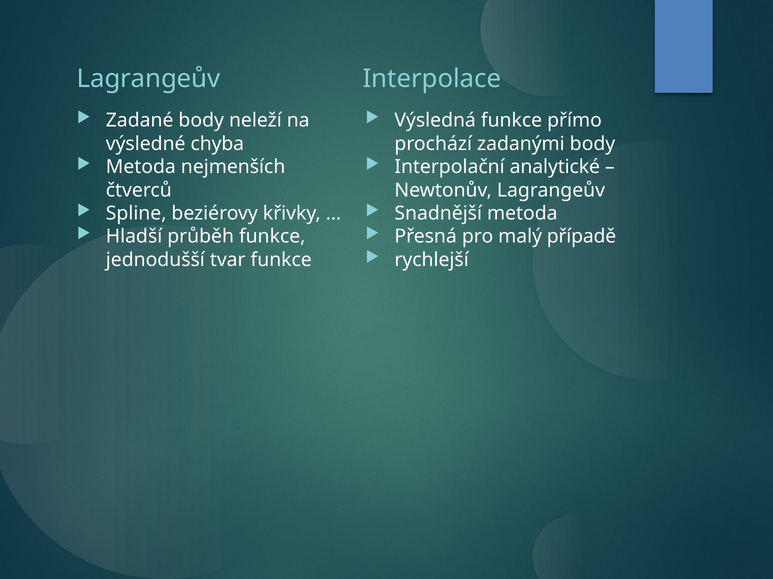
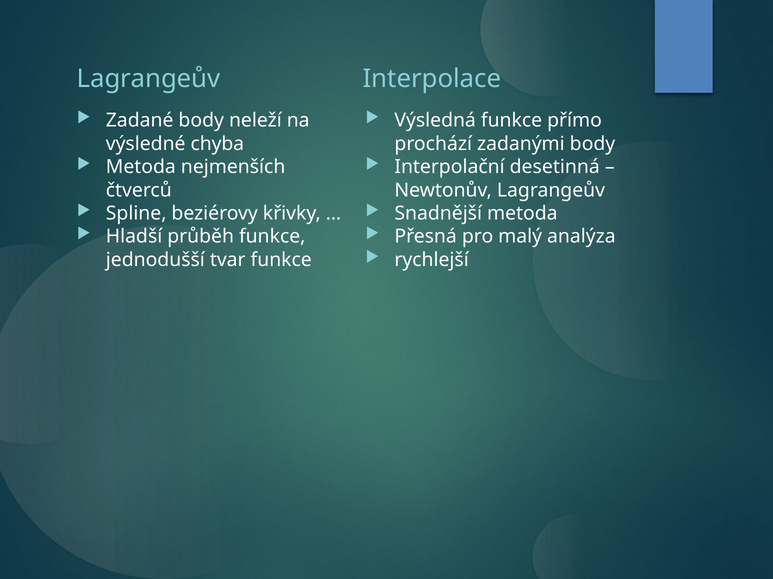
analytické: analytické -> desetinná
případě: případě -> analýza
